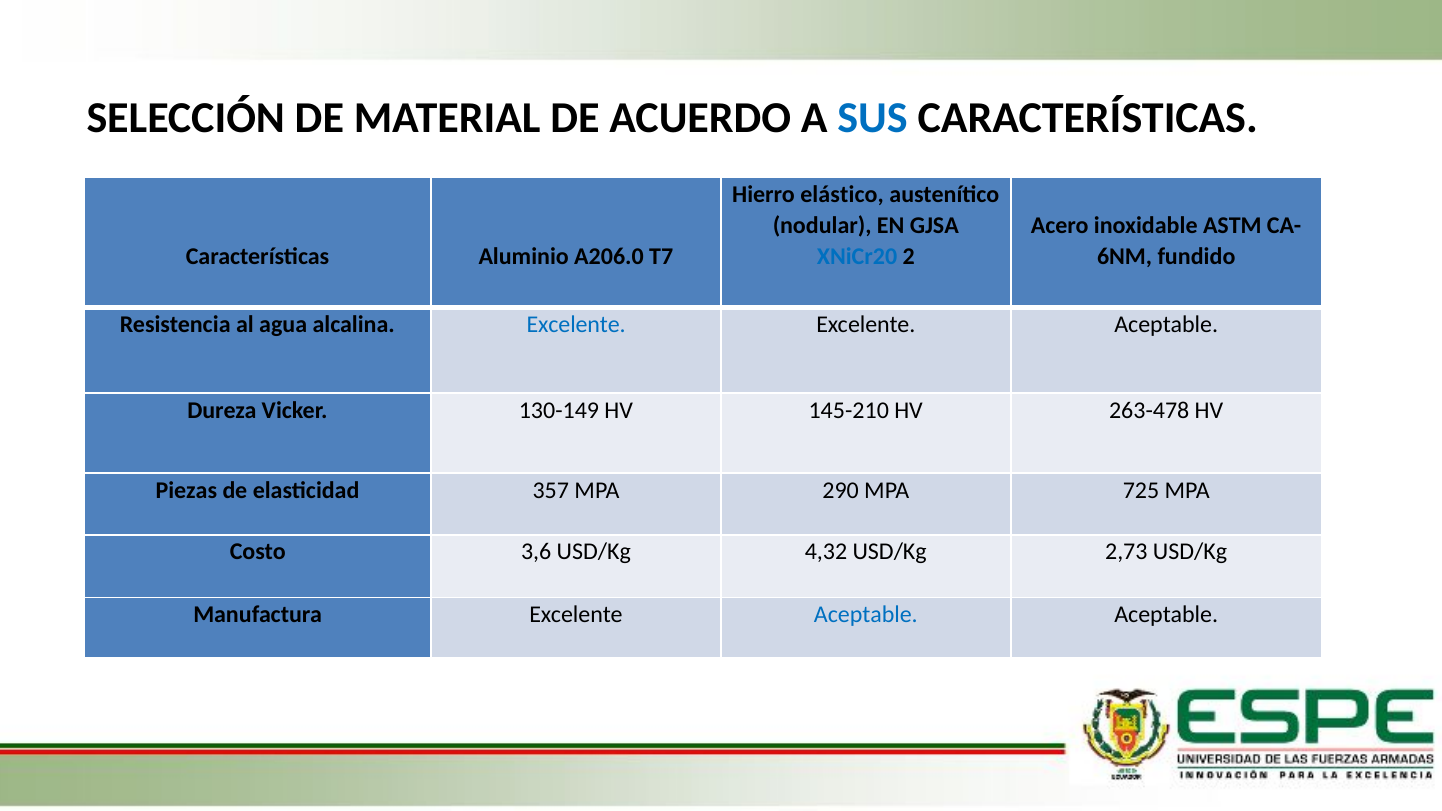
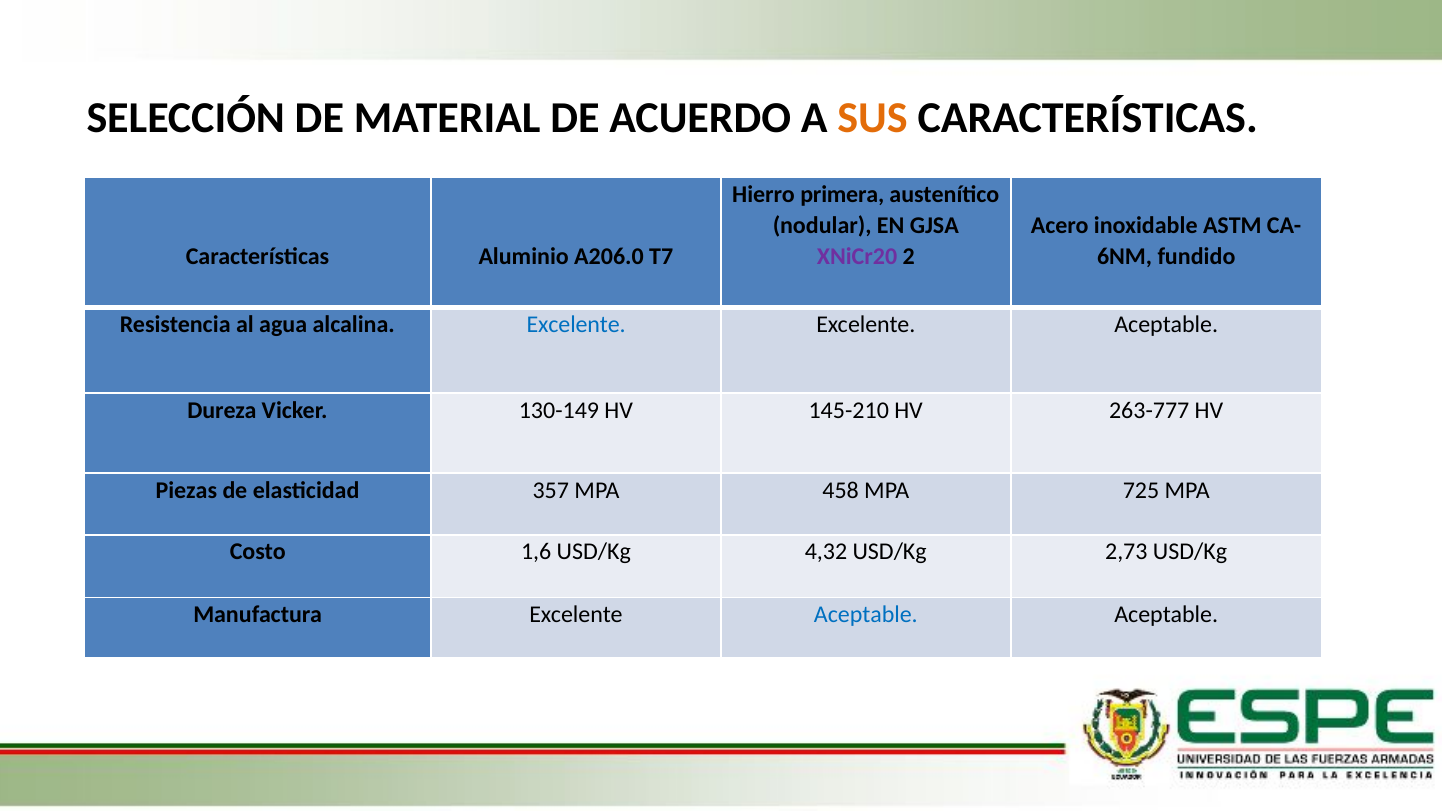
SUS colour: blue -> orange
elástico: elástico -> primera
XNiCr20 colour: blue -> purple
263-478: 263-478 -> 263-777
290: 290 -> 458
3,6: 3,6 -> 1,6
